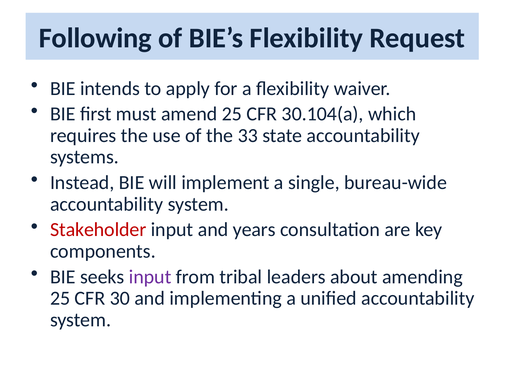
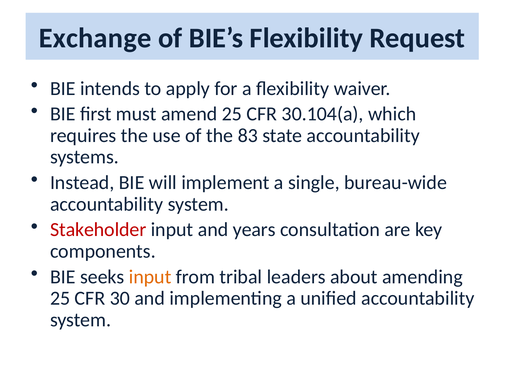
Following: Following -> Exchange
33: 33 -> 83
input at (150, 277) colour: purple -> orange
